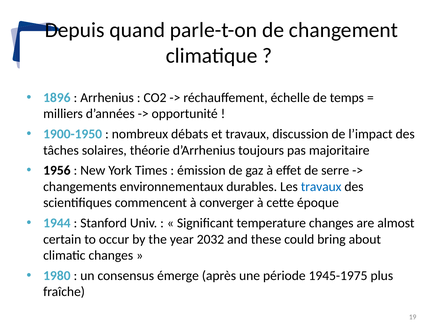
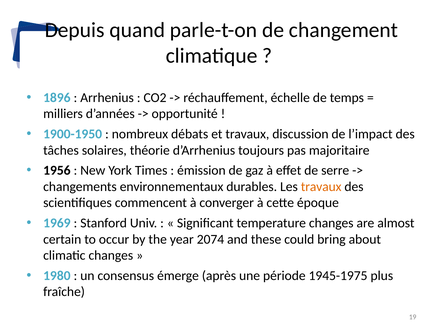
travaux at (321, 187) colour: blue -> orange
1944: 1944 -> 1969
2032: 2032 -> 2074
